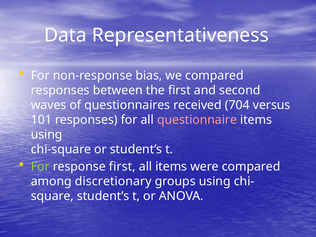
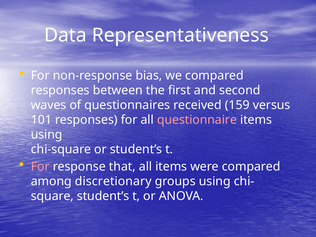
704: 704 -> 159
For at (40, 167) colour: light green -> pink
response first: first -> that
